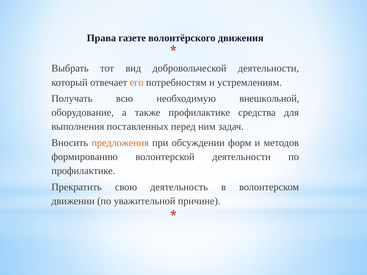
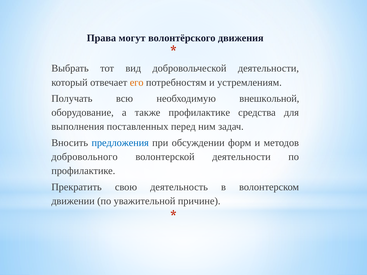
газете: газете -> могут
предложения colour: orange -> blue
формированию: формированию -> добровольного
